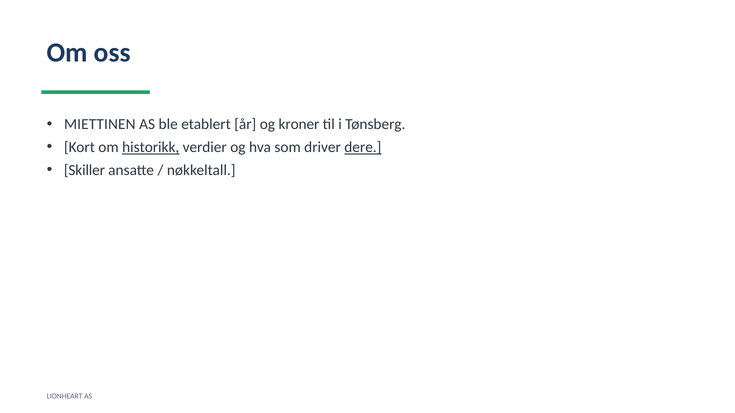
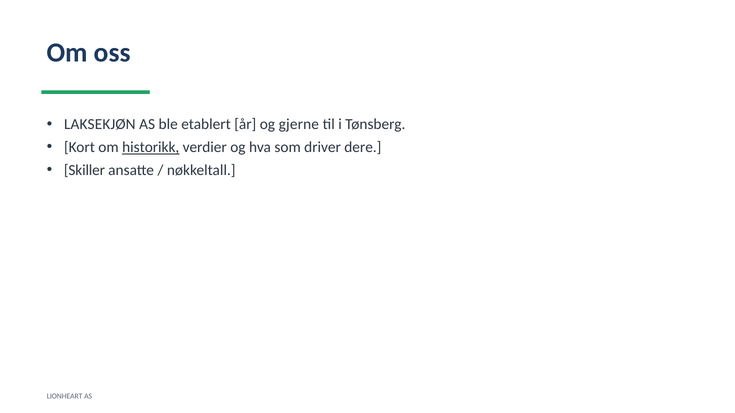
MIETTINEN: MIETTINEN -> LAKSEKJØN
kroner: kroner -> gjerne
dere underline: present -> none
